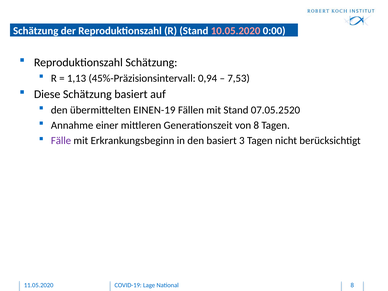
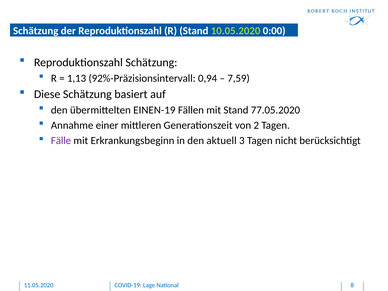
10.05.2020 colour: pink -> light green
45%-Präzisionsintervall: 45%-Präzisionsintervall -> 92%-Präzisionsintervall
7,53: 7,53 -> 7,59
07.05.2520: 07.05.2520 -> 77.05.2020
von 8: 8 -> 2
den basiert: basiert -> aktuell
